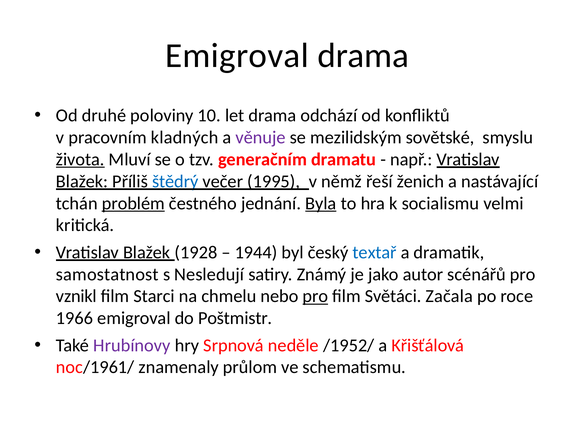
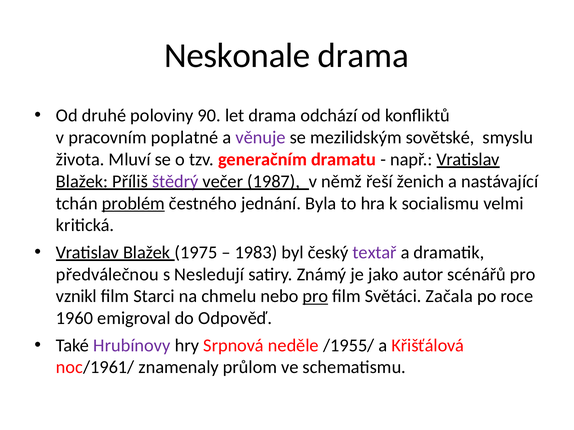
Emigroval at (237, 56): Emigroval -> Neskonale
10: 10 -> 90
kladných: kladných -> poplatné
života underline: present -> none
štědrý colour: blue -> purple
1995: 1995 -> 1987
Byla underline: present -> none
1928: 1928 -> 1975
1944: 1944 -> 1983
textař colour: blue -> purple
samostatnost: samostatnost -> předválečnou
1966: 1966 -> 1960
Poštmistr: Poštmistr -> Odpověď
/1952/: /1952/ -> /1955/
